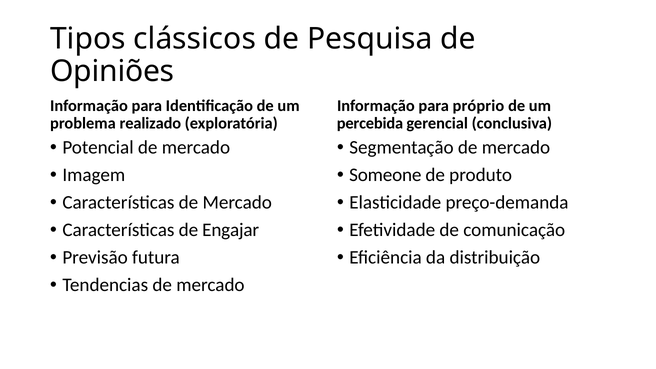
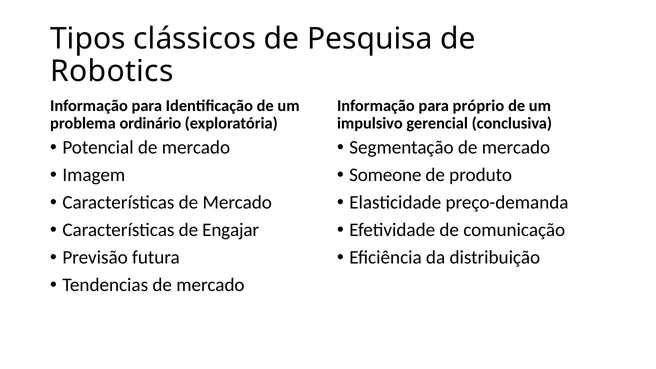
Opiniões: Opiniões -> Robotics
realizado: realizado -> ordinário
percebida: percebida -> impulsivo
